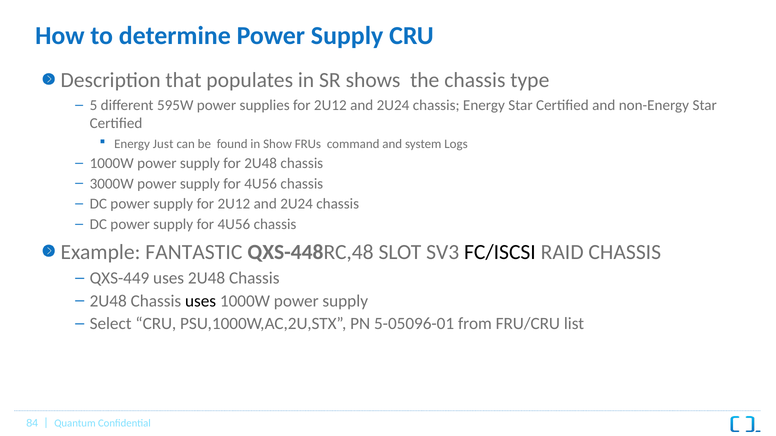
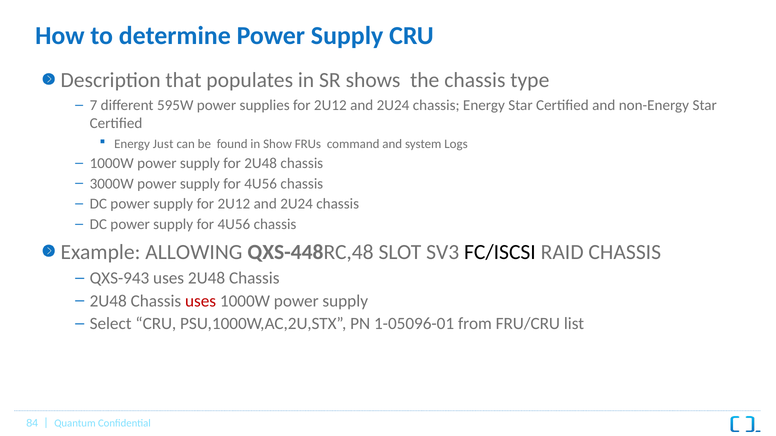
5: 5 -> 7
FANTASTIC: FANTASTIC -> ALLOWING
QXS-449: QXS-449 -> QXS-943
uses at (201, 301) colour: black -> red
5-05096-01: 5-05096-01 -> 1-05096-01
